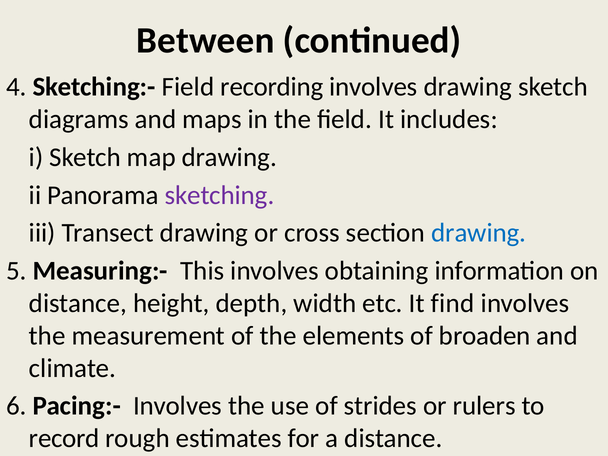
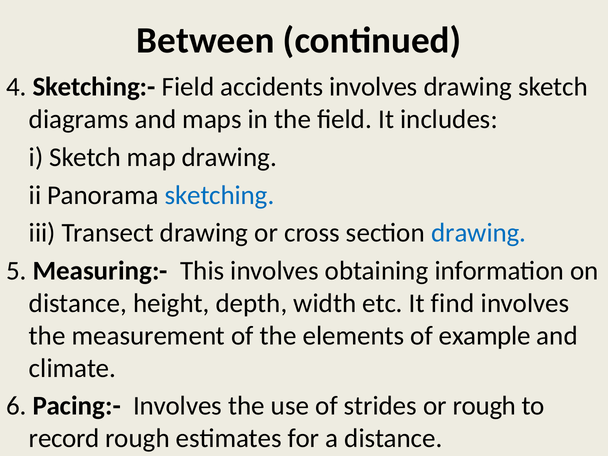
recording: recording -> accidents
sketching colour: purple -> blue
broaden: broaden -> example
or rulers: rulers -> rough
